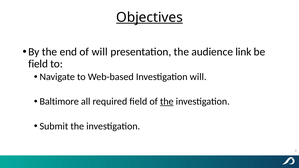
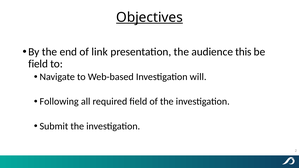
of will: will -> link
link: link -> this
Baltimore: Baltimore -> Following
the at (167, 102) underline: present -> none
